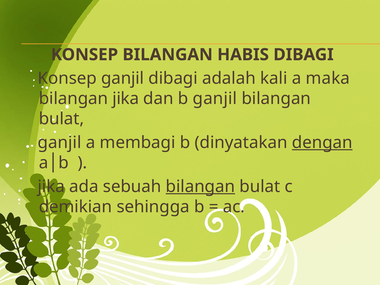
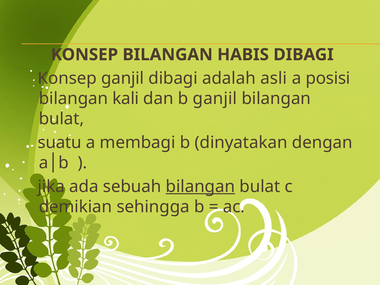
kali: kali -> asli
maka: maka -> posisi
bilangan jika: jika -> kali
ganjil at (60, 143): ganjil -> suatu
dengan underline: present -> none
